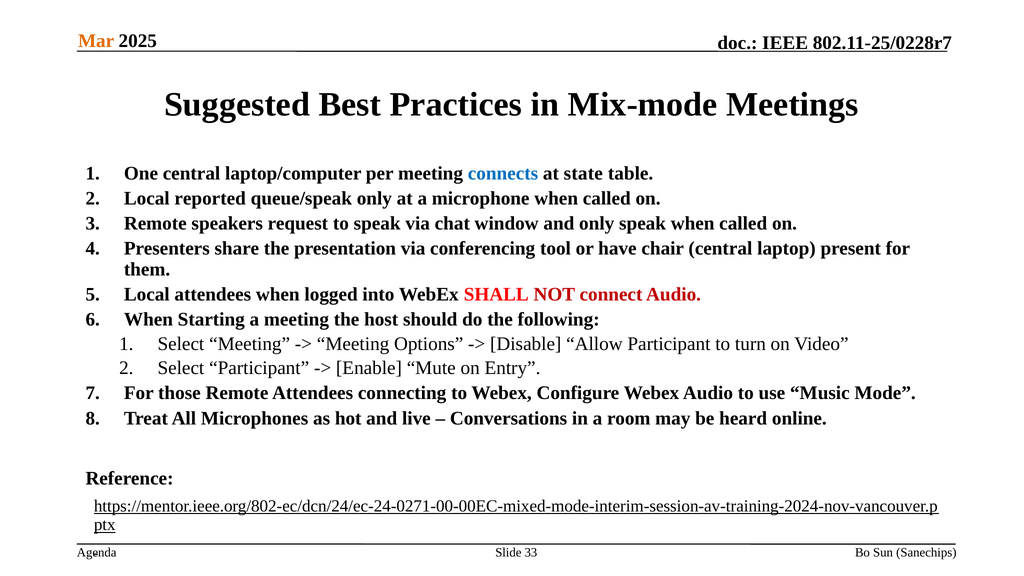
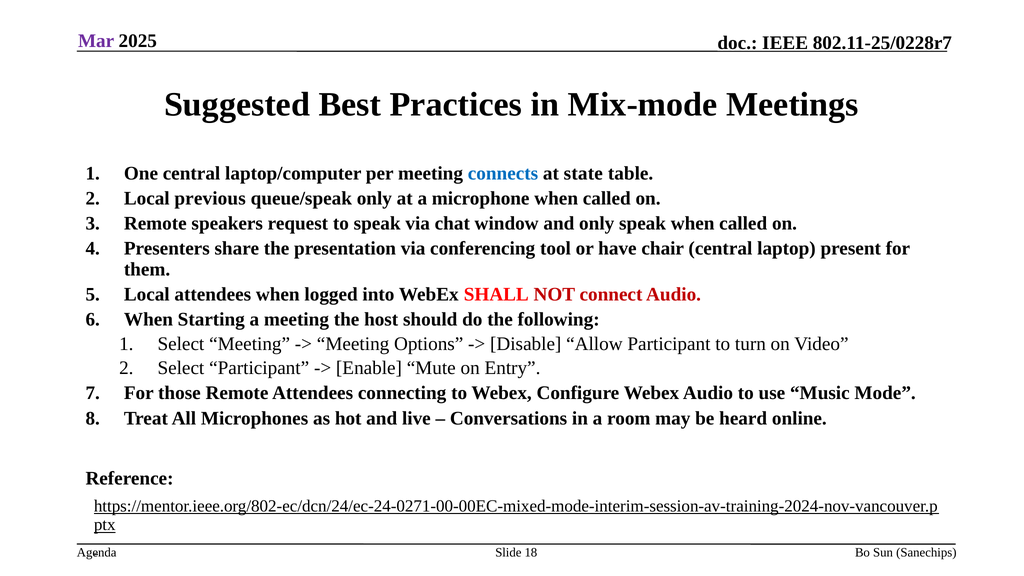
Mar colour: orange -> purple
reported: reported -> previous
33: 33 -> 18
